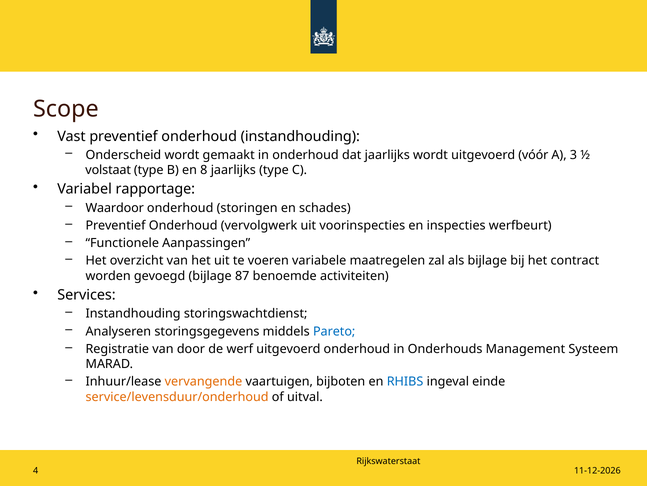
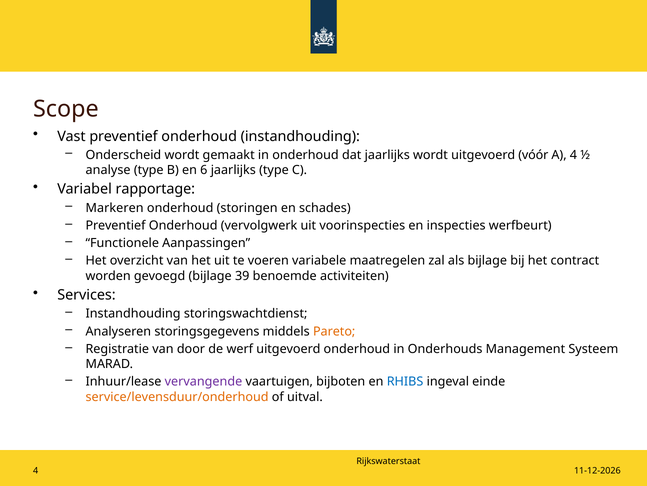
A 3: 3 -> 4
volstaat: volstaat -> analyse
8: 8 -> 6
Waardoor: Waardoor -> Markeren
87: 87 -> 39
Pareto colour: blue -> orange
vervangende colour: orange -> purple
